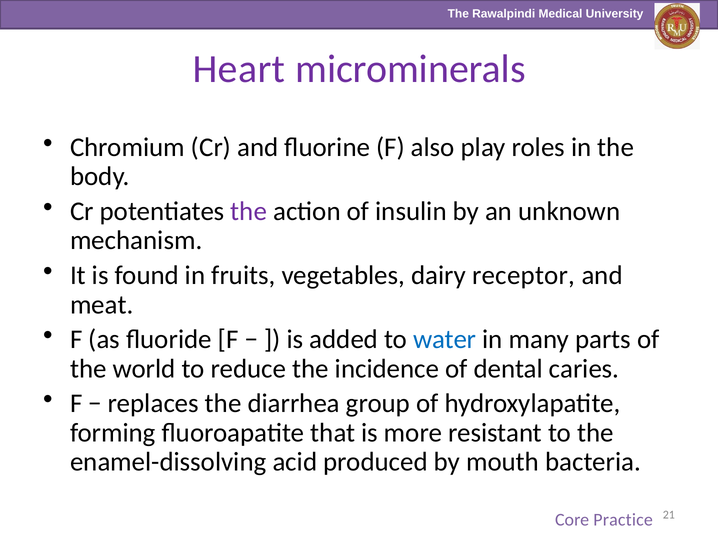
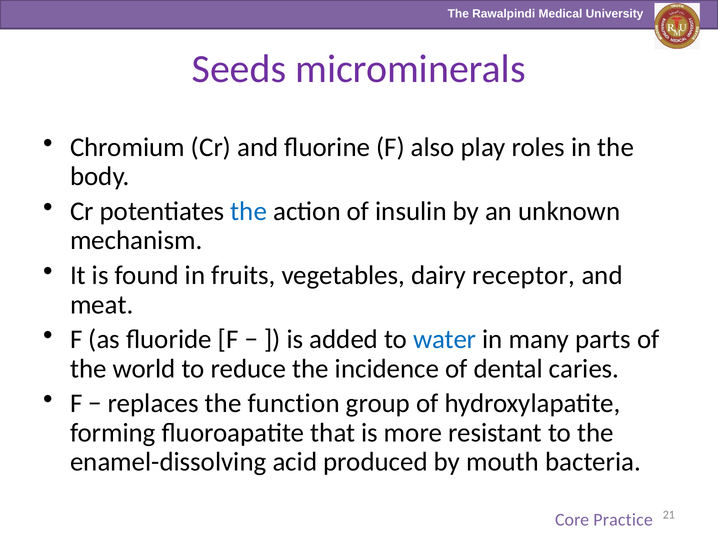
Heart: Heart -> Seeds
the at (249, 211) colour: purple -> blue
diarrhea: diarrhea -> function
